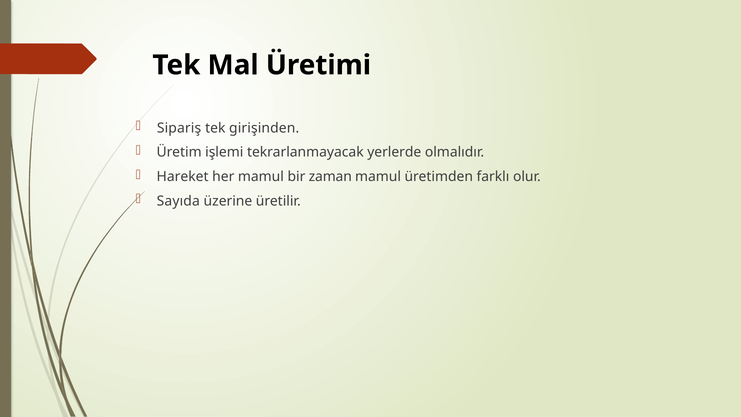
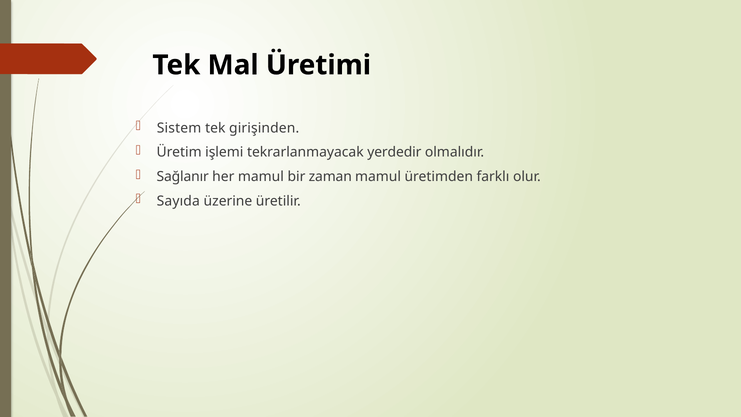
Sipariş: Sipariş -> Sistem
yerlerde: yerlerde -> yerdedir
Hareket: Hareket -> Sağlanır
